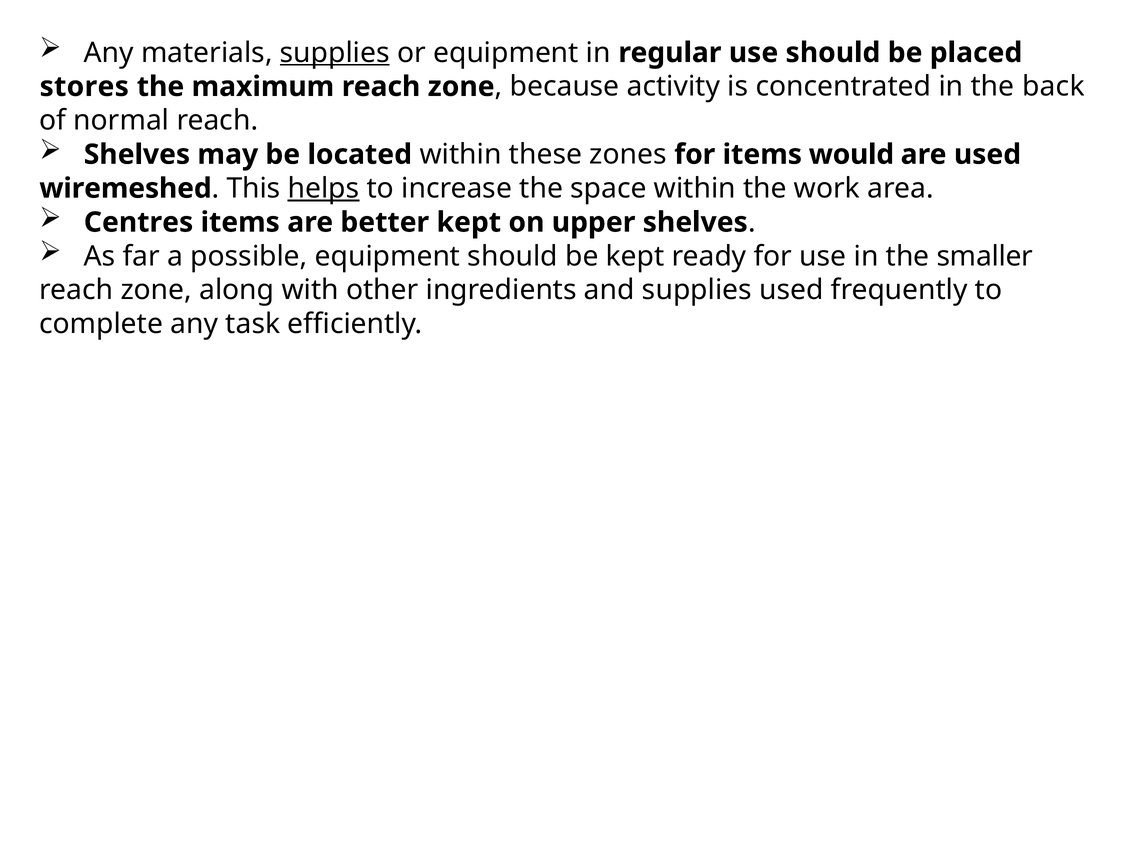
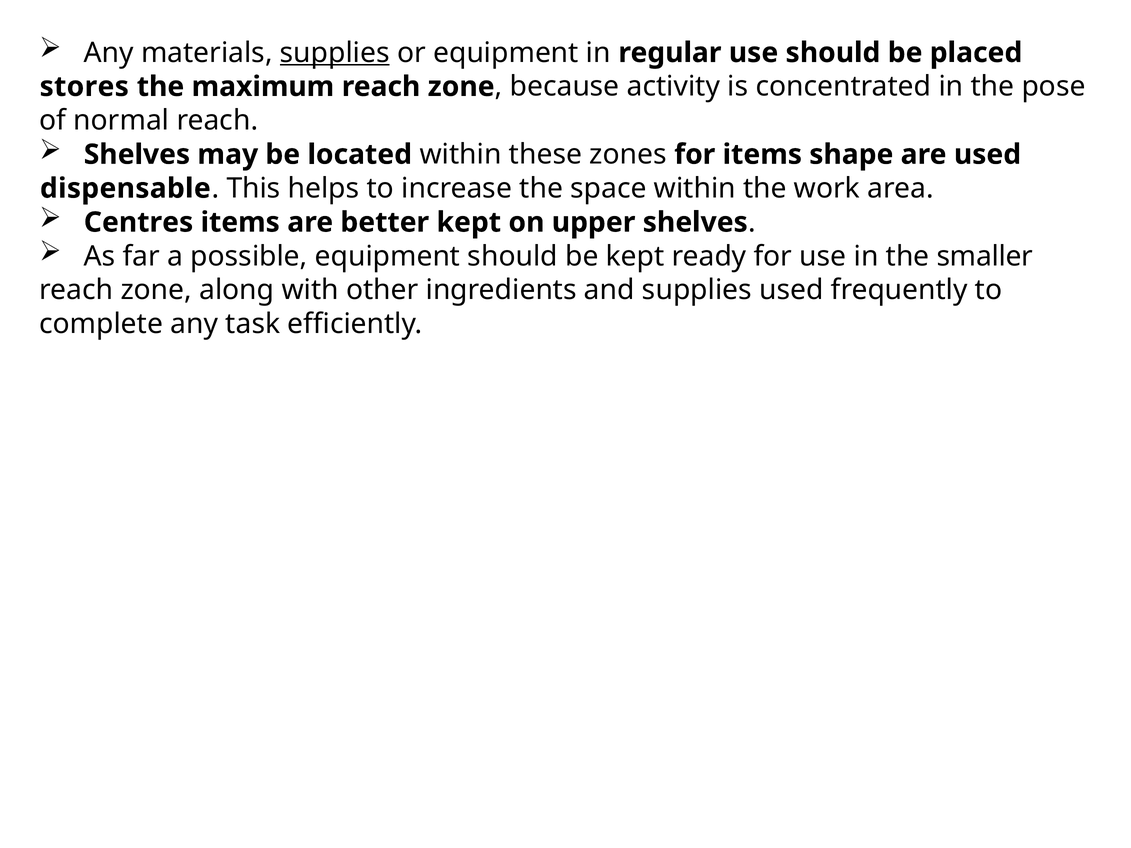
back: back -> pose
would: would -> shape
wiremeshed: wiremeshed -> dispensable
helps underline: present -> none
